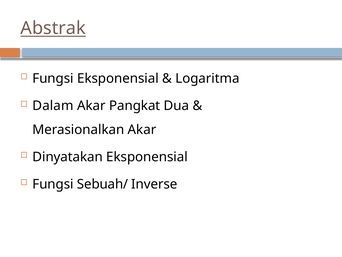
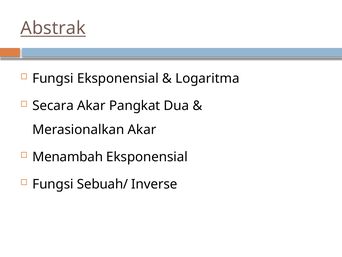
Dalam: Dalam -> Secara
Dinyatakan: Dinyatakan -> Menambah
